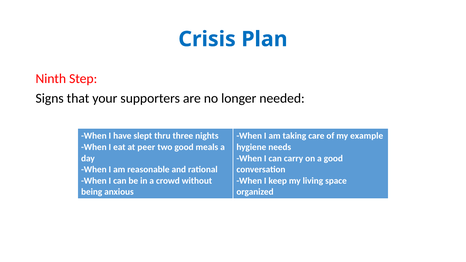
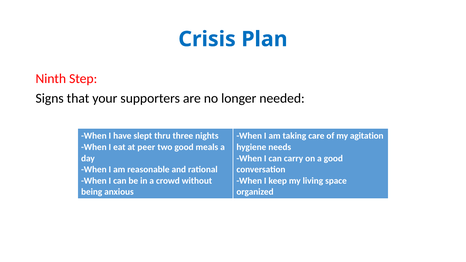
example: example -> agitation
